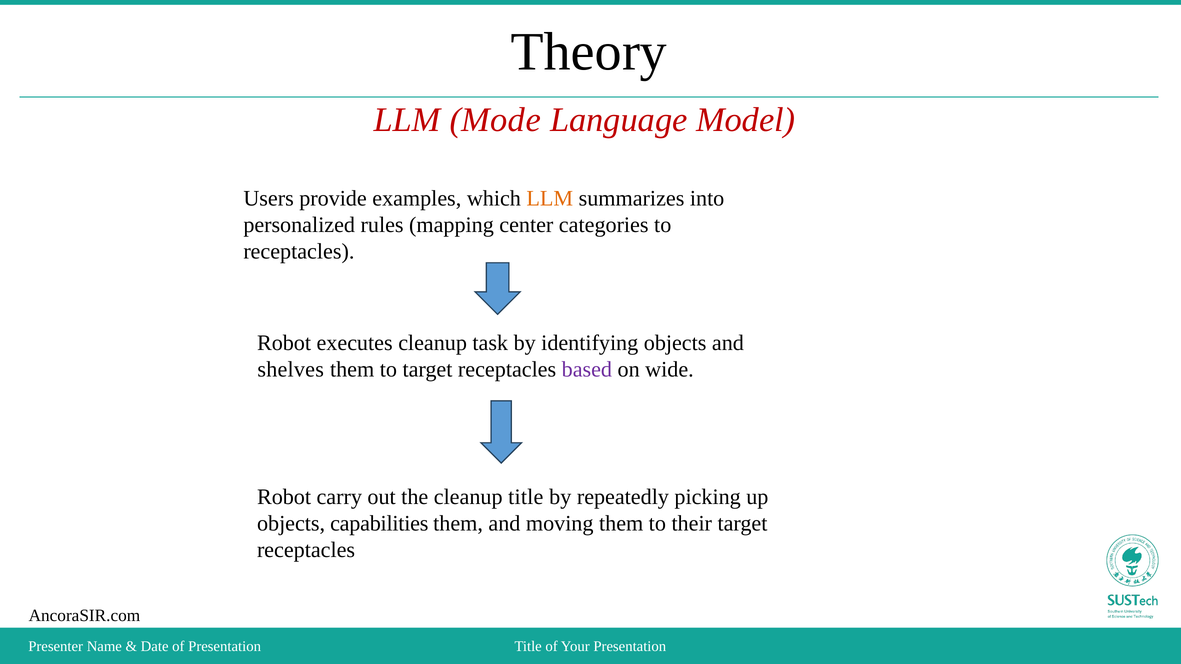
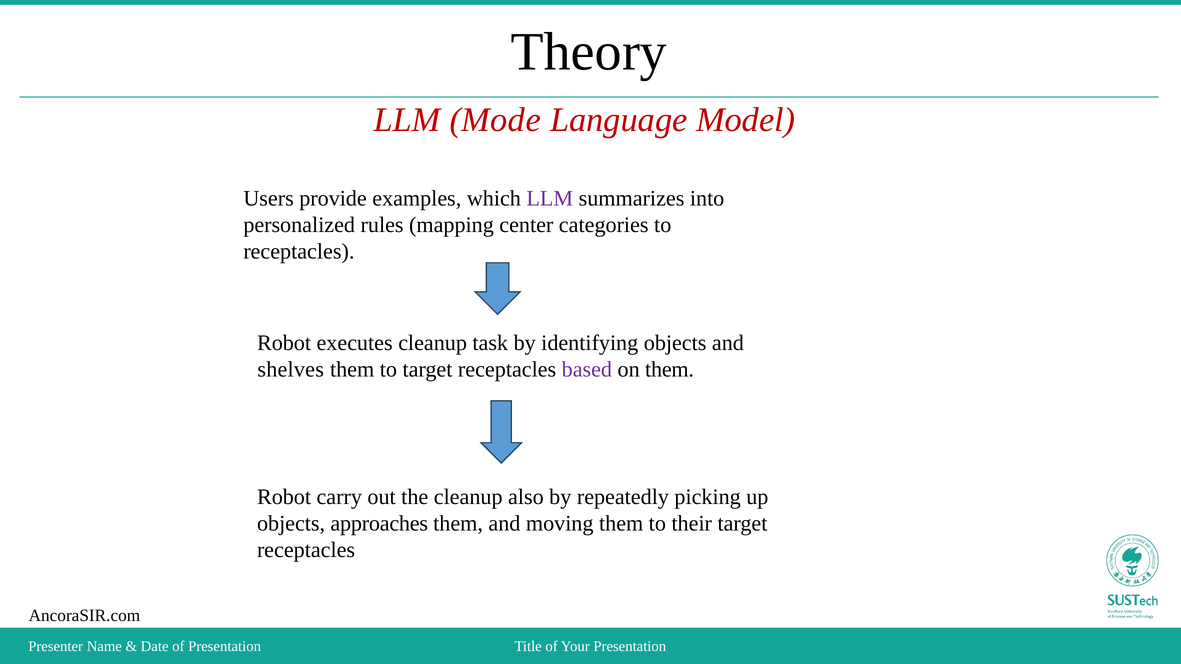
LLM at (550, 198) colour: orange -> purple
on wide: wide -> them
cleanup title: title -> also
capabilities: capabilities -> approaches
